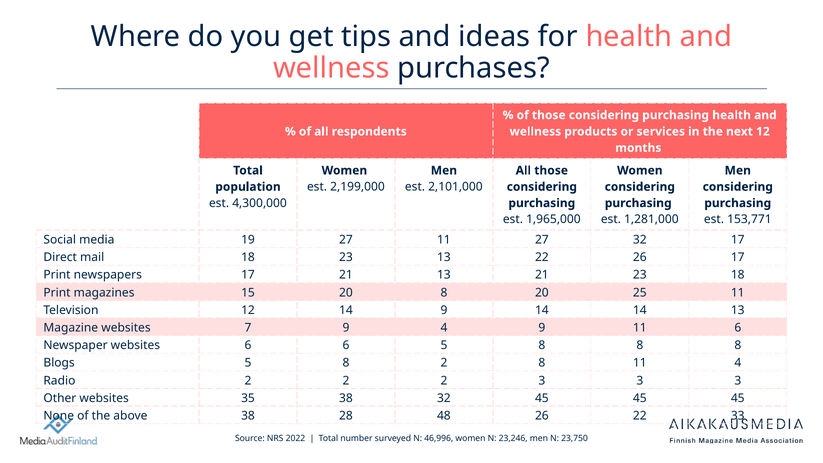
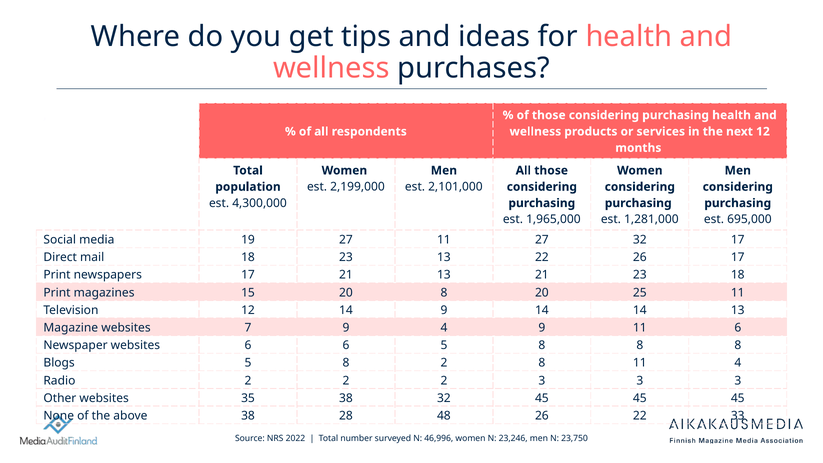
153,771: 153,771 -> 695,000
